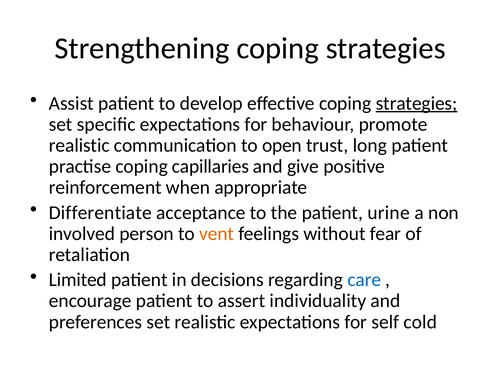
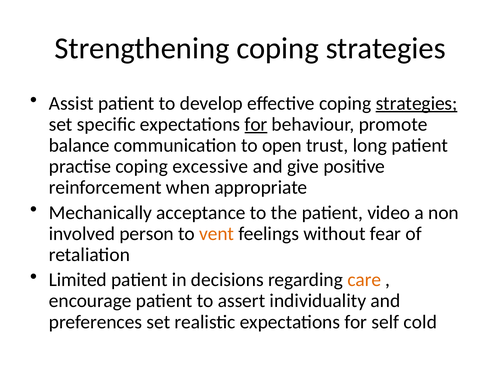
for at (256, 124) underline: none -> present
realistic at (79, 145): realistic -> balance
capillaries: capillaries -> excessive
Differentiate: Differentiate -> Mechanically
urine: urine -> video
care colour: blue -> orange
